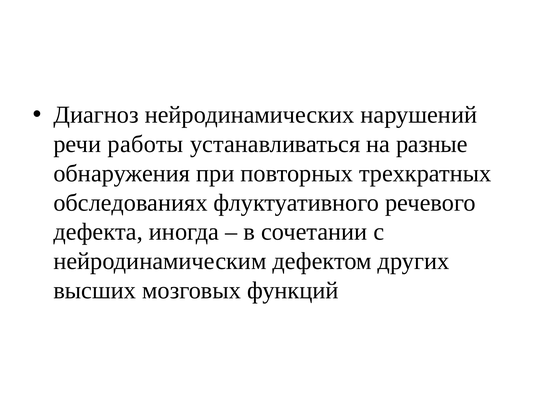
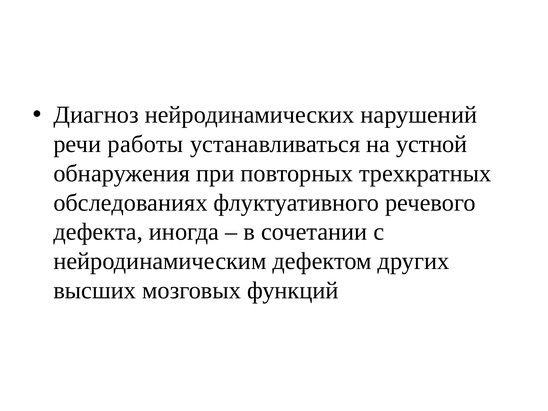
разные: разные -> устной
